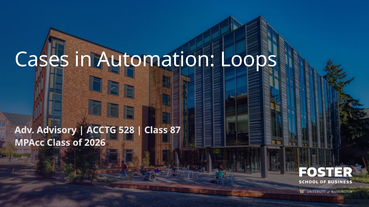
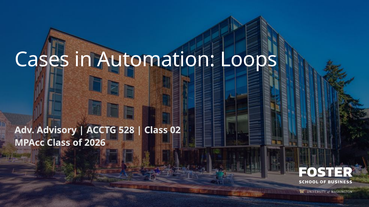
87: 87 -> 02
